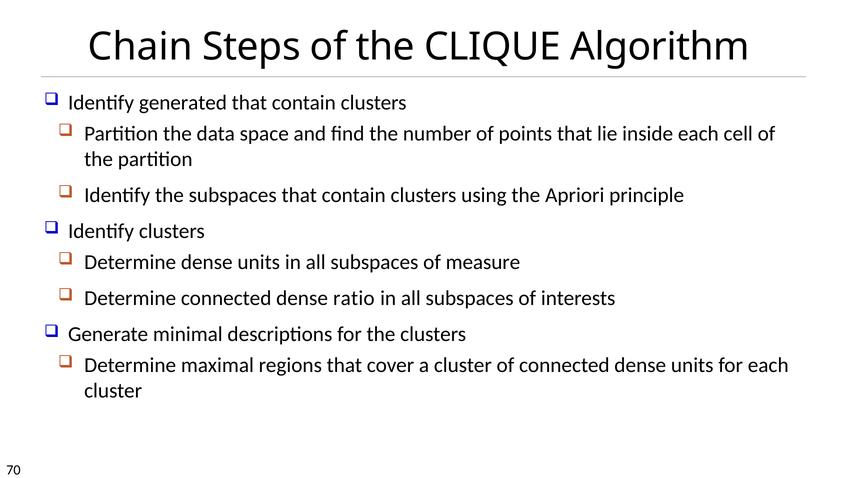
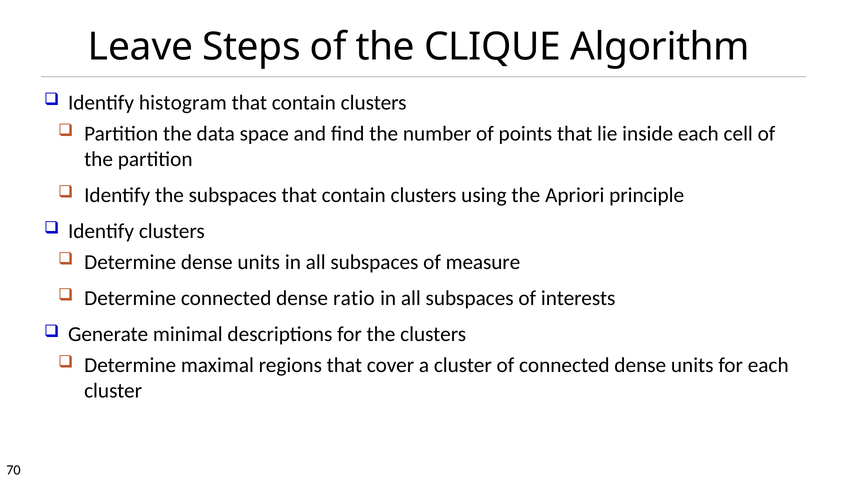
Chain: Chain -> Leave
generated: generated -> histogram
